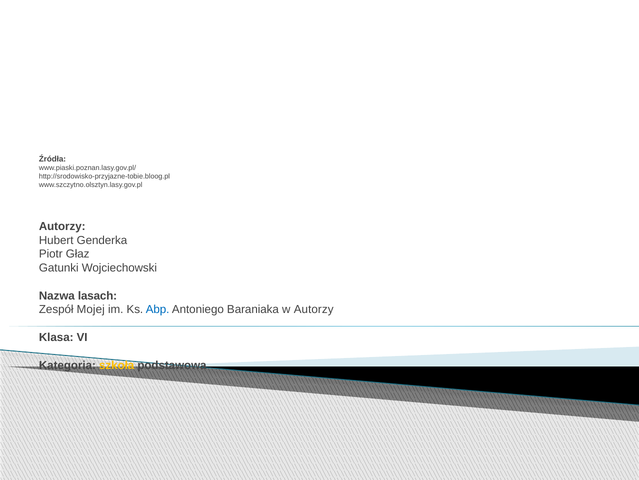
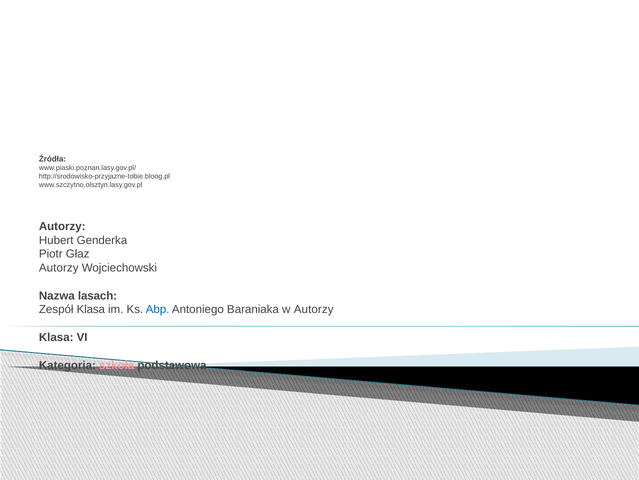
Gatunki at (59, 268): Gatunki -> Autorzy
Zespół Mojej: Mojej -> Klasa
szkoła colour: yellow -> pink
